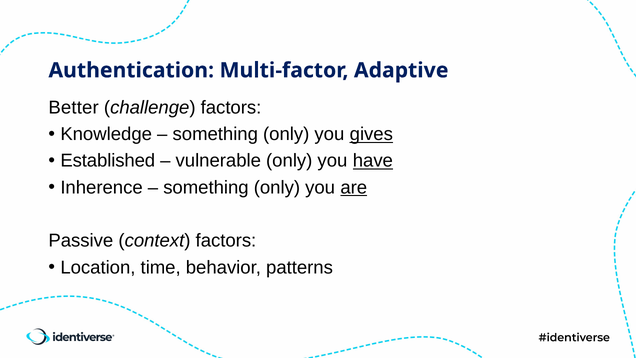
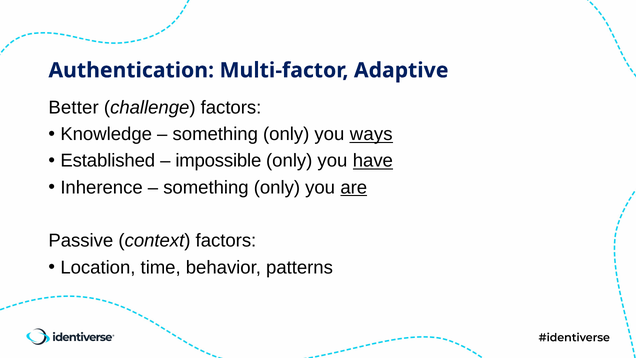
gives: gives -> ways
vulnerable: vulnerable -> impossible
